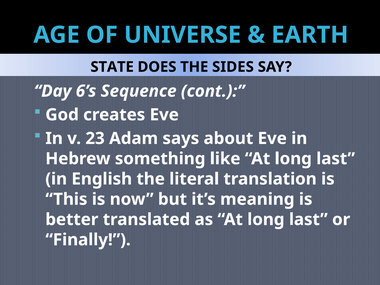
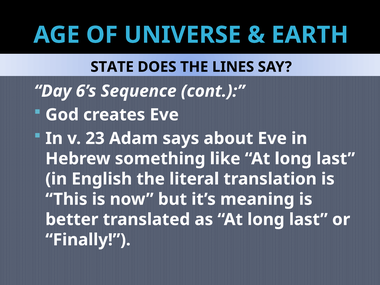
SIDES: SIDES -> LINES
